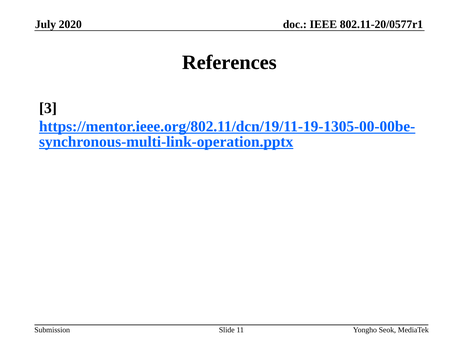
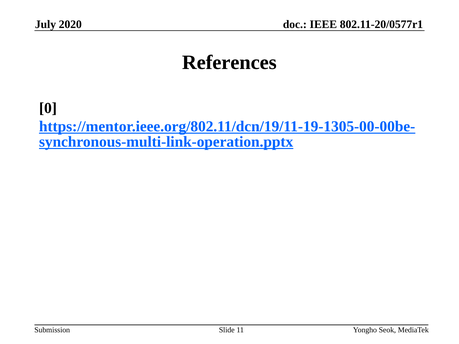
3: 3 -> 0
